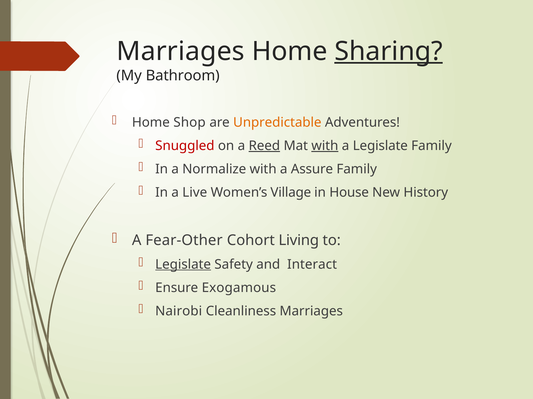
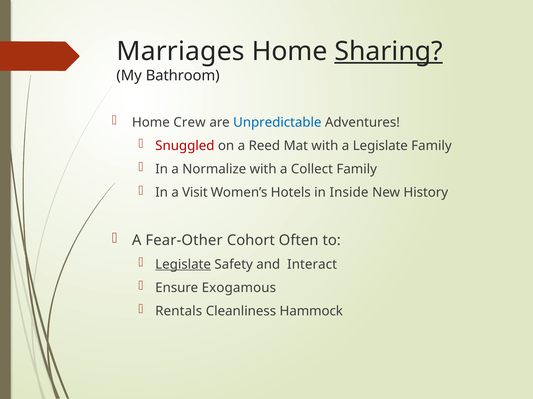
Shop: Shop -> Crew
Unpredictable colour: orange -> blue
Reed underline: present -> none
with at (325, 146) underline: present -> none
Assure: Assure -> Collect
Live: Live -> Visit
Village: Village -> Hotels
House: House -> Inside
Living: Living -> Often
Nairobi: Nairobi -> Rentals
Cleanliness Marriages: Marriages -> Hammock
